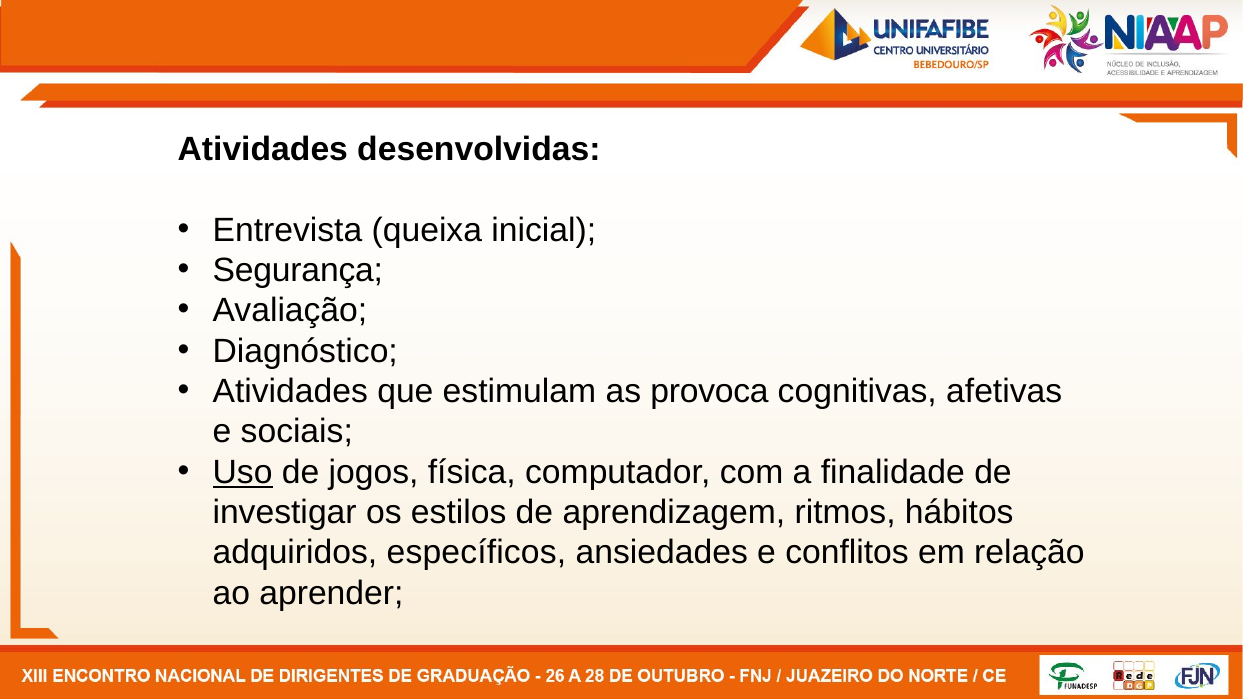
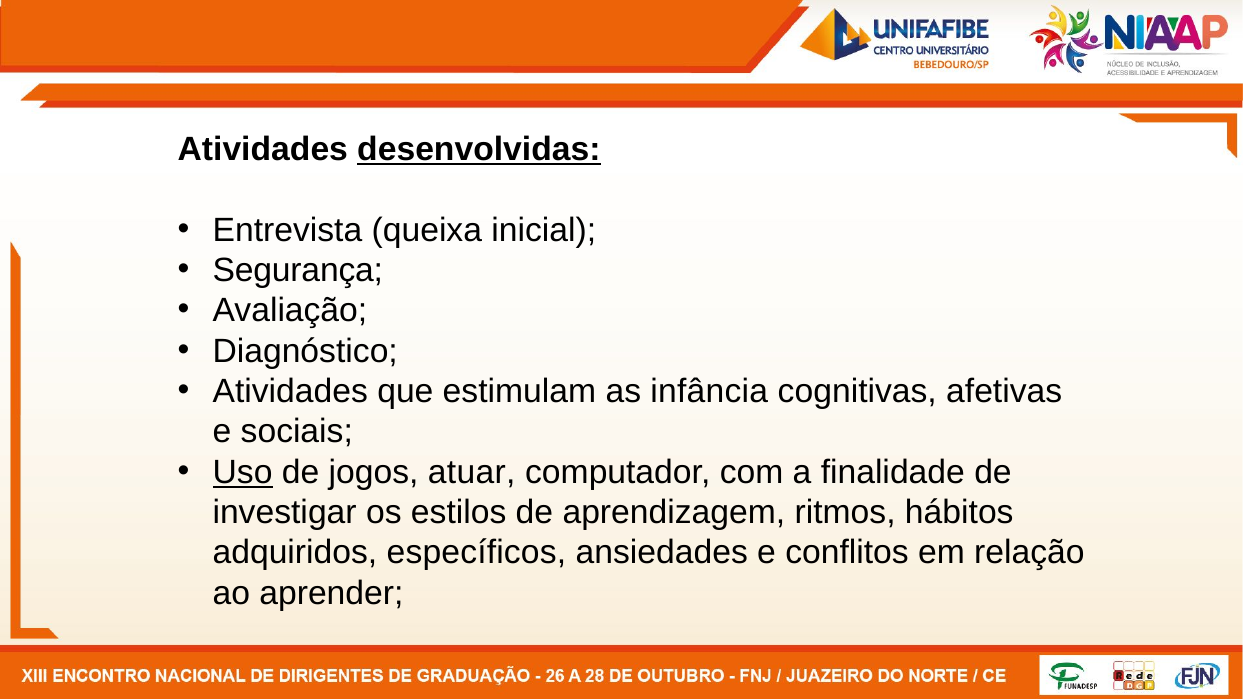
desenvolvidas underline: none -> present
provoca: provoca -> infância
física: física -> atuar
